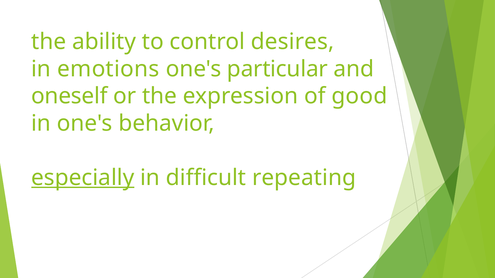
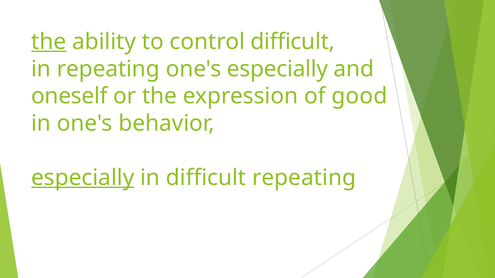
the at (49, 42) underline: none -> present
control desires: desires -> difficult
in emotions: emotions -> repeating
one's particular: particular -> especially
